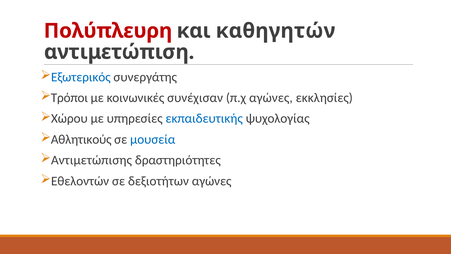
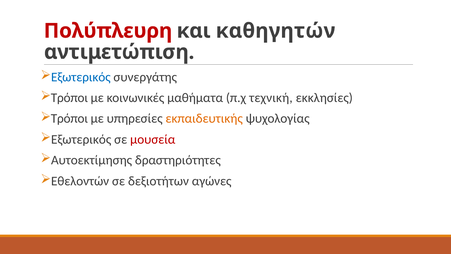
συνέχισαν: συνέχισαν -> μαθήματα
π.χ αγώνες: αγώνες -> τεχνική
Χώρου at (69, 118): Χώρου -> Τρόποι
εκπαιδευτικής colour: blue -> orange
Αθλητικούς at (81, 139): Αθλητικούς -> Εξωτερικός
μουσεία colour: blue -> red
Αντιμετώπισης: Αντιμετώπισης -> Αυτοεκτίμησης
